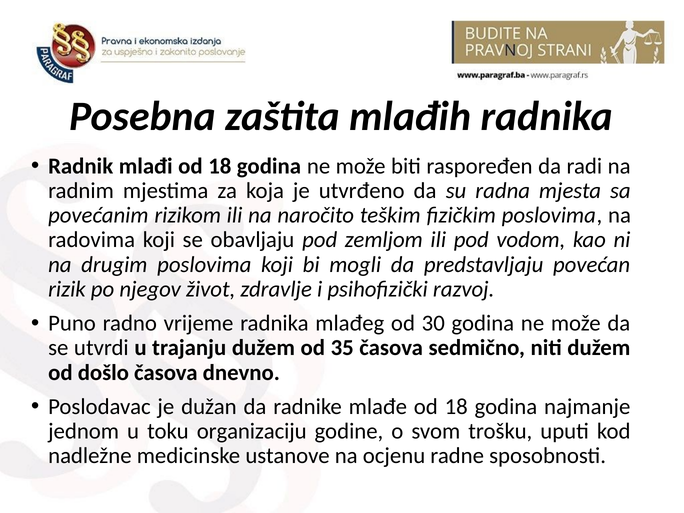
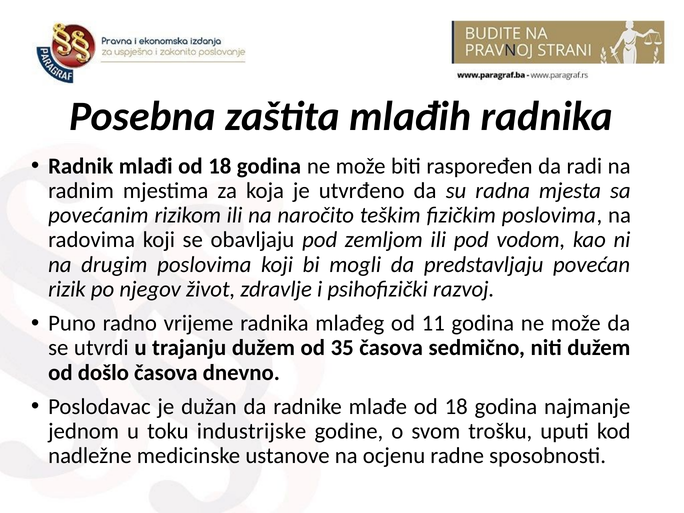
30: 30 -> 11
organizaciju: organizaciju -> industrijske
